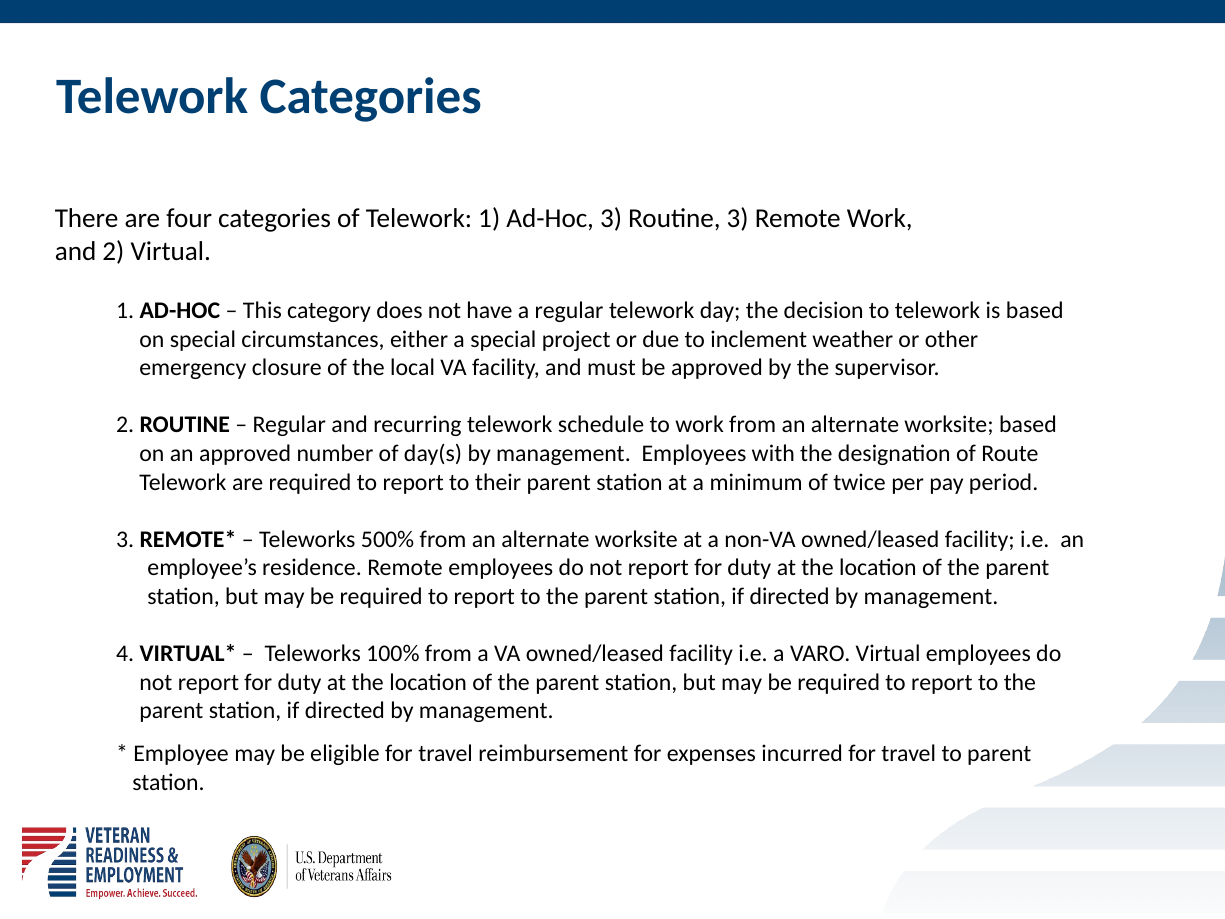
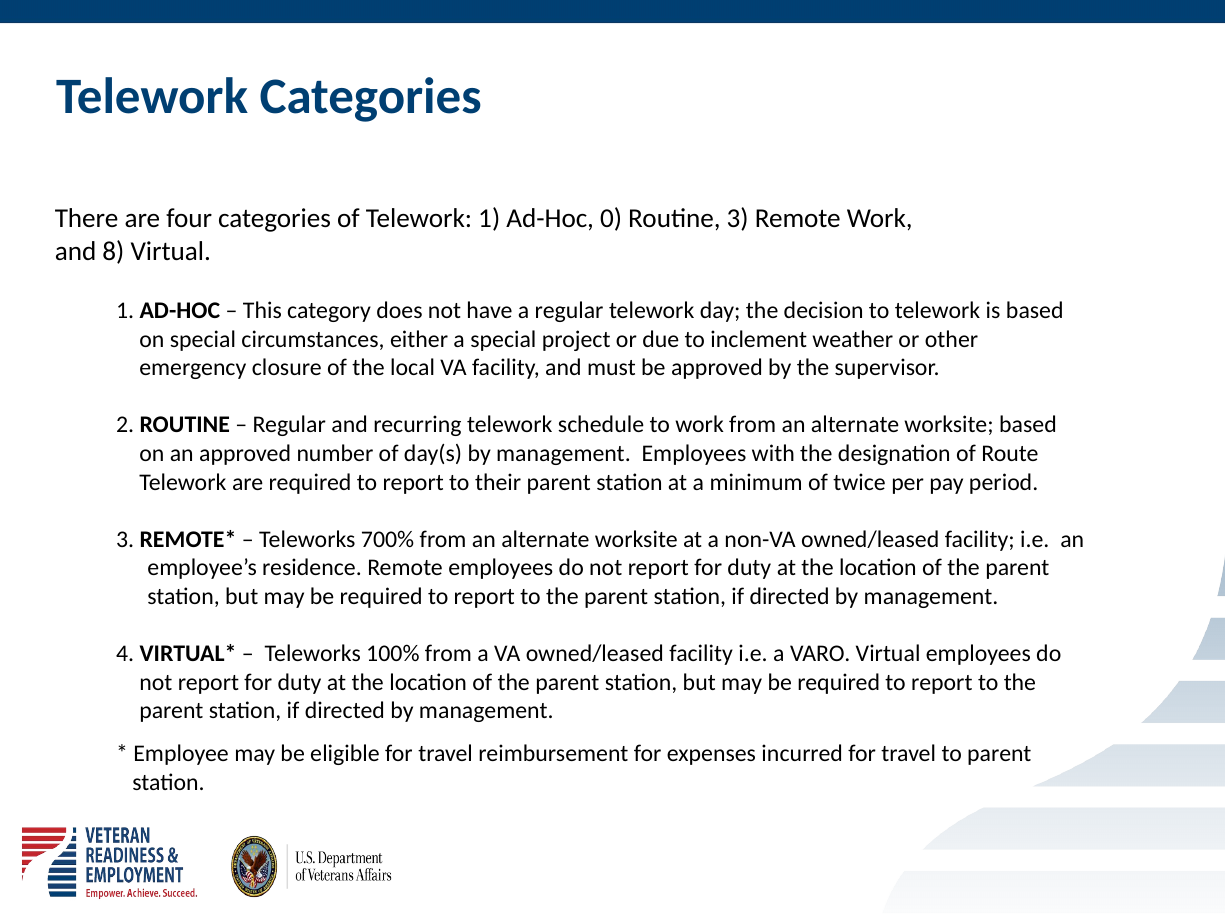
Ad-Hoc 3: 3 -> 0
and 2: 2 -> 8
500%: 500% -> 700%
